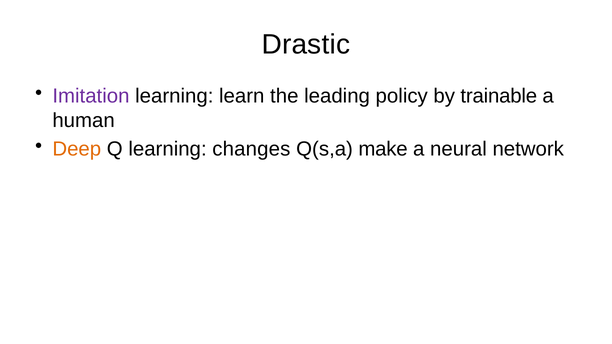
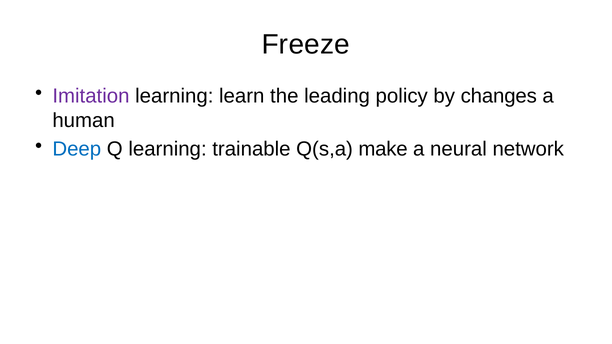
Drastic: Drastic -> Freeze
trainable: trainable -> changes
Deep colour: orange -> blue
changes: changes -> trainable
